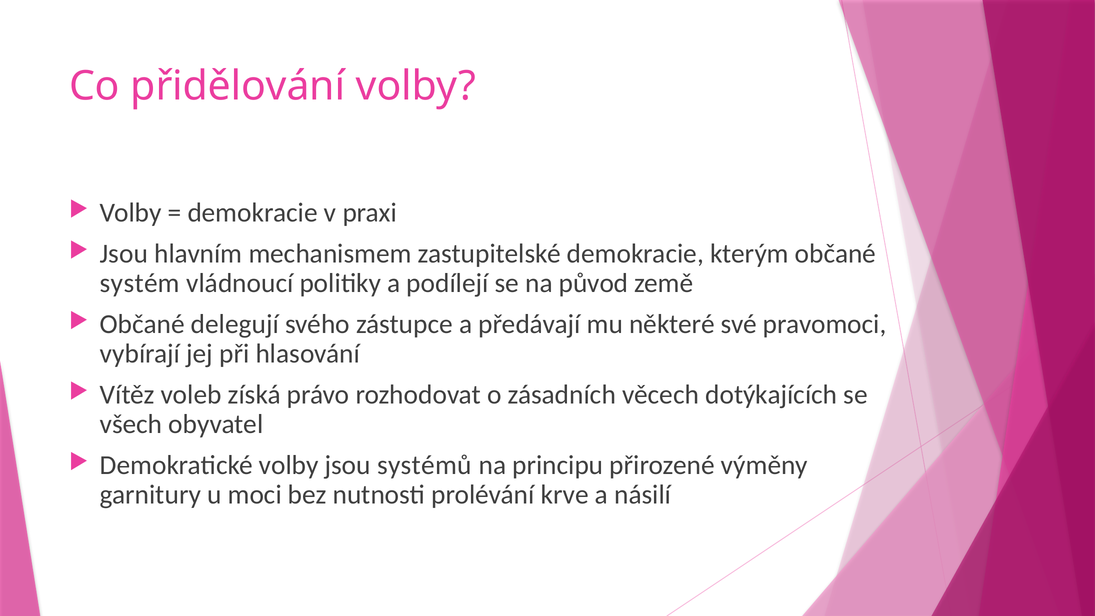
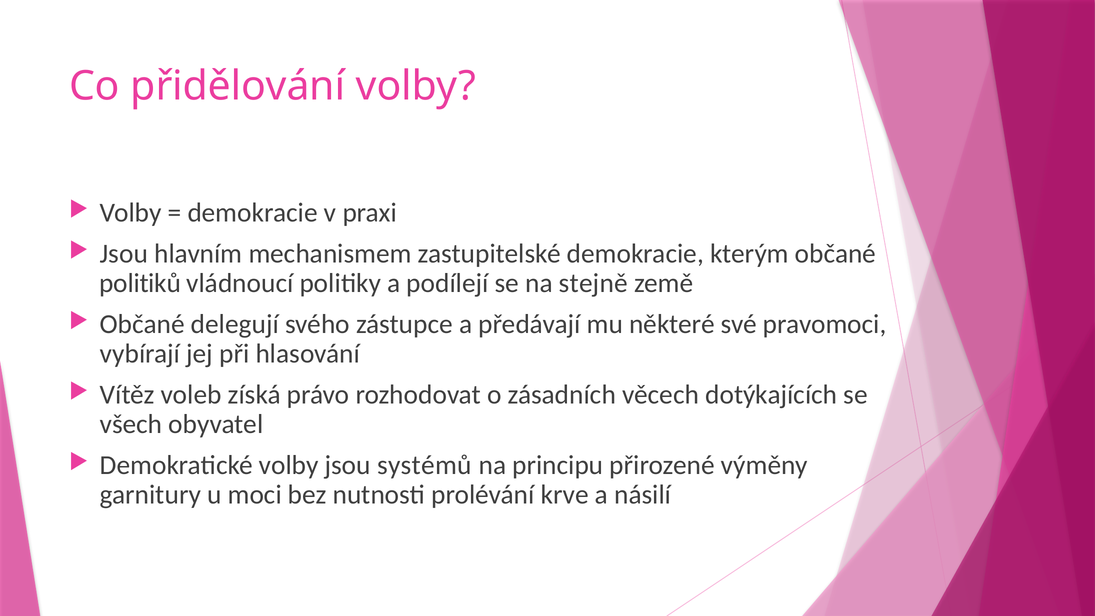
systém: systém -> politiků
původ: původ -> stejně
